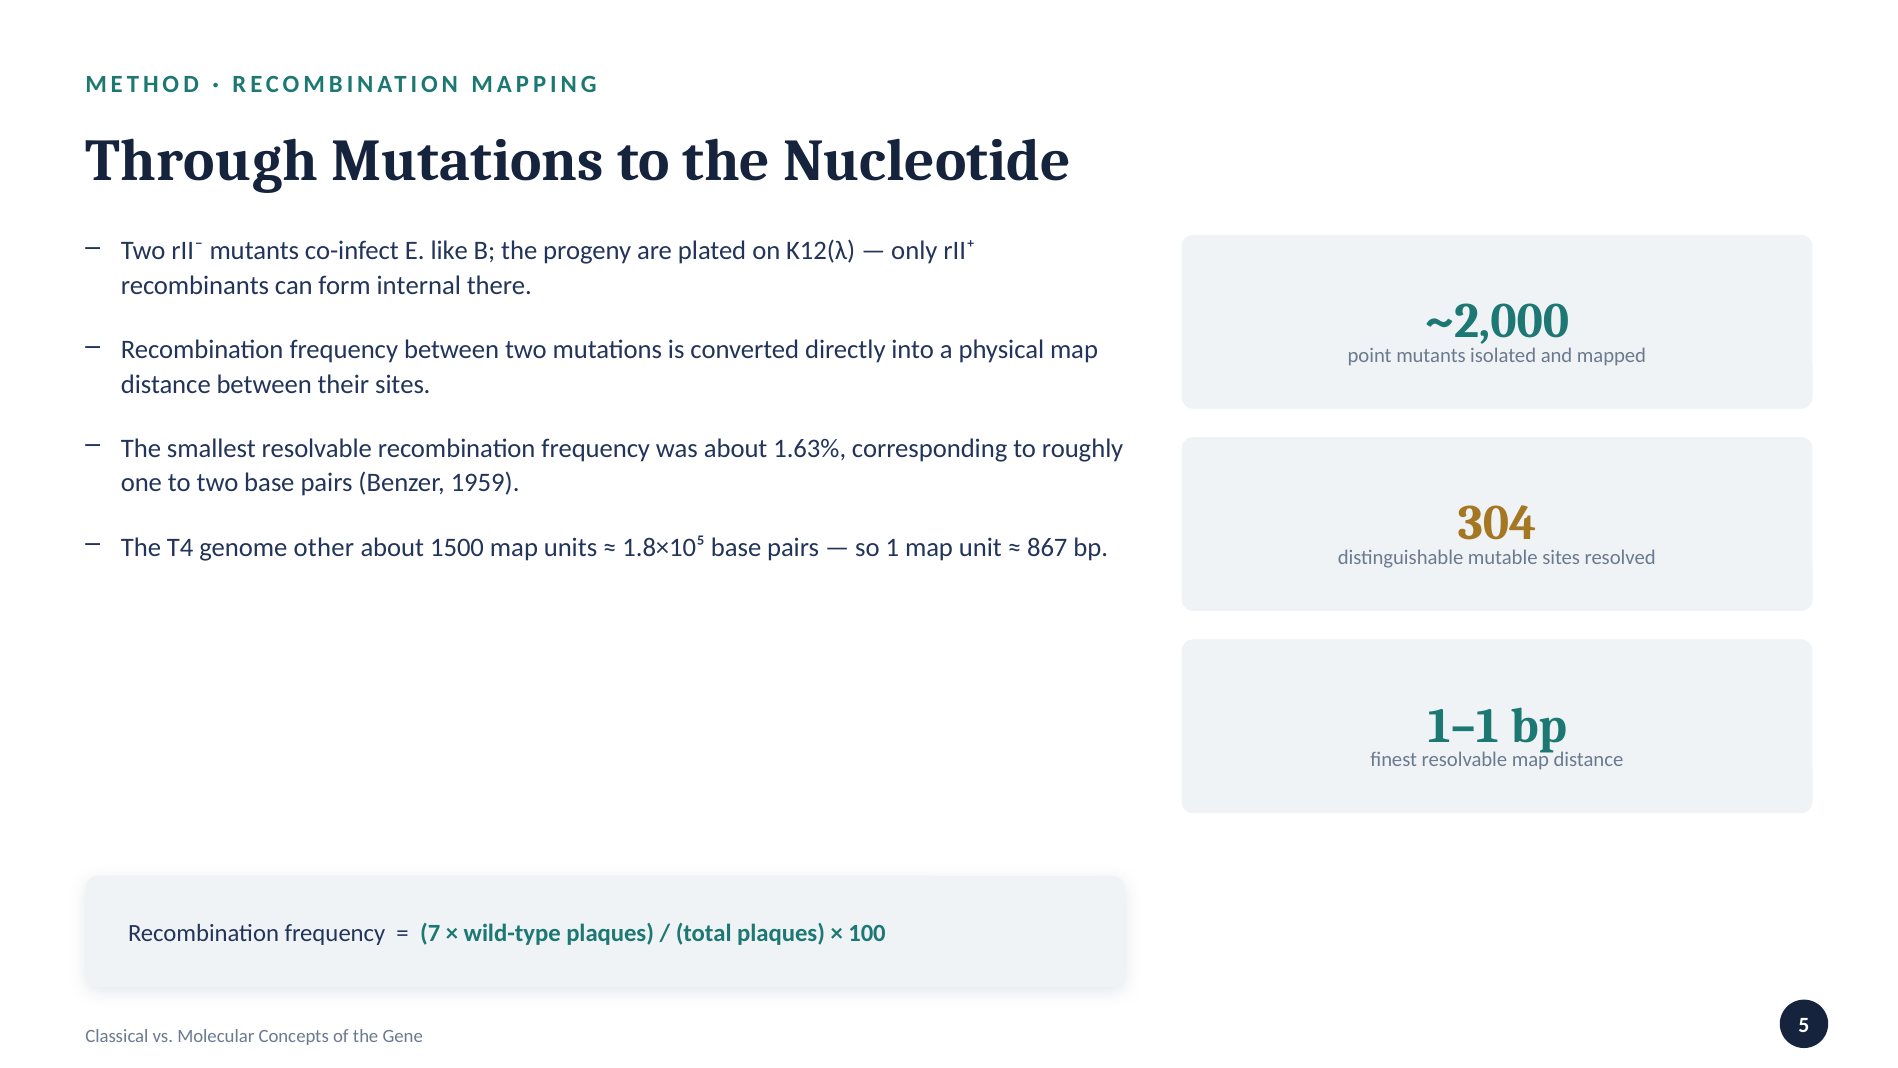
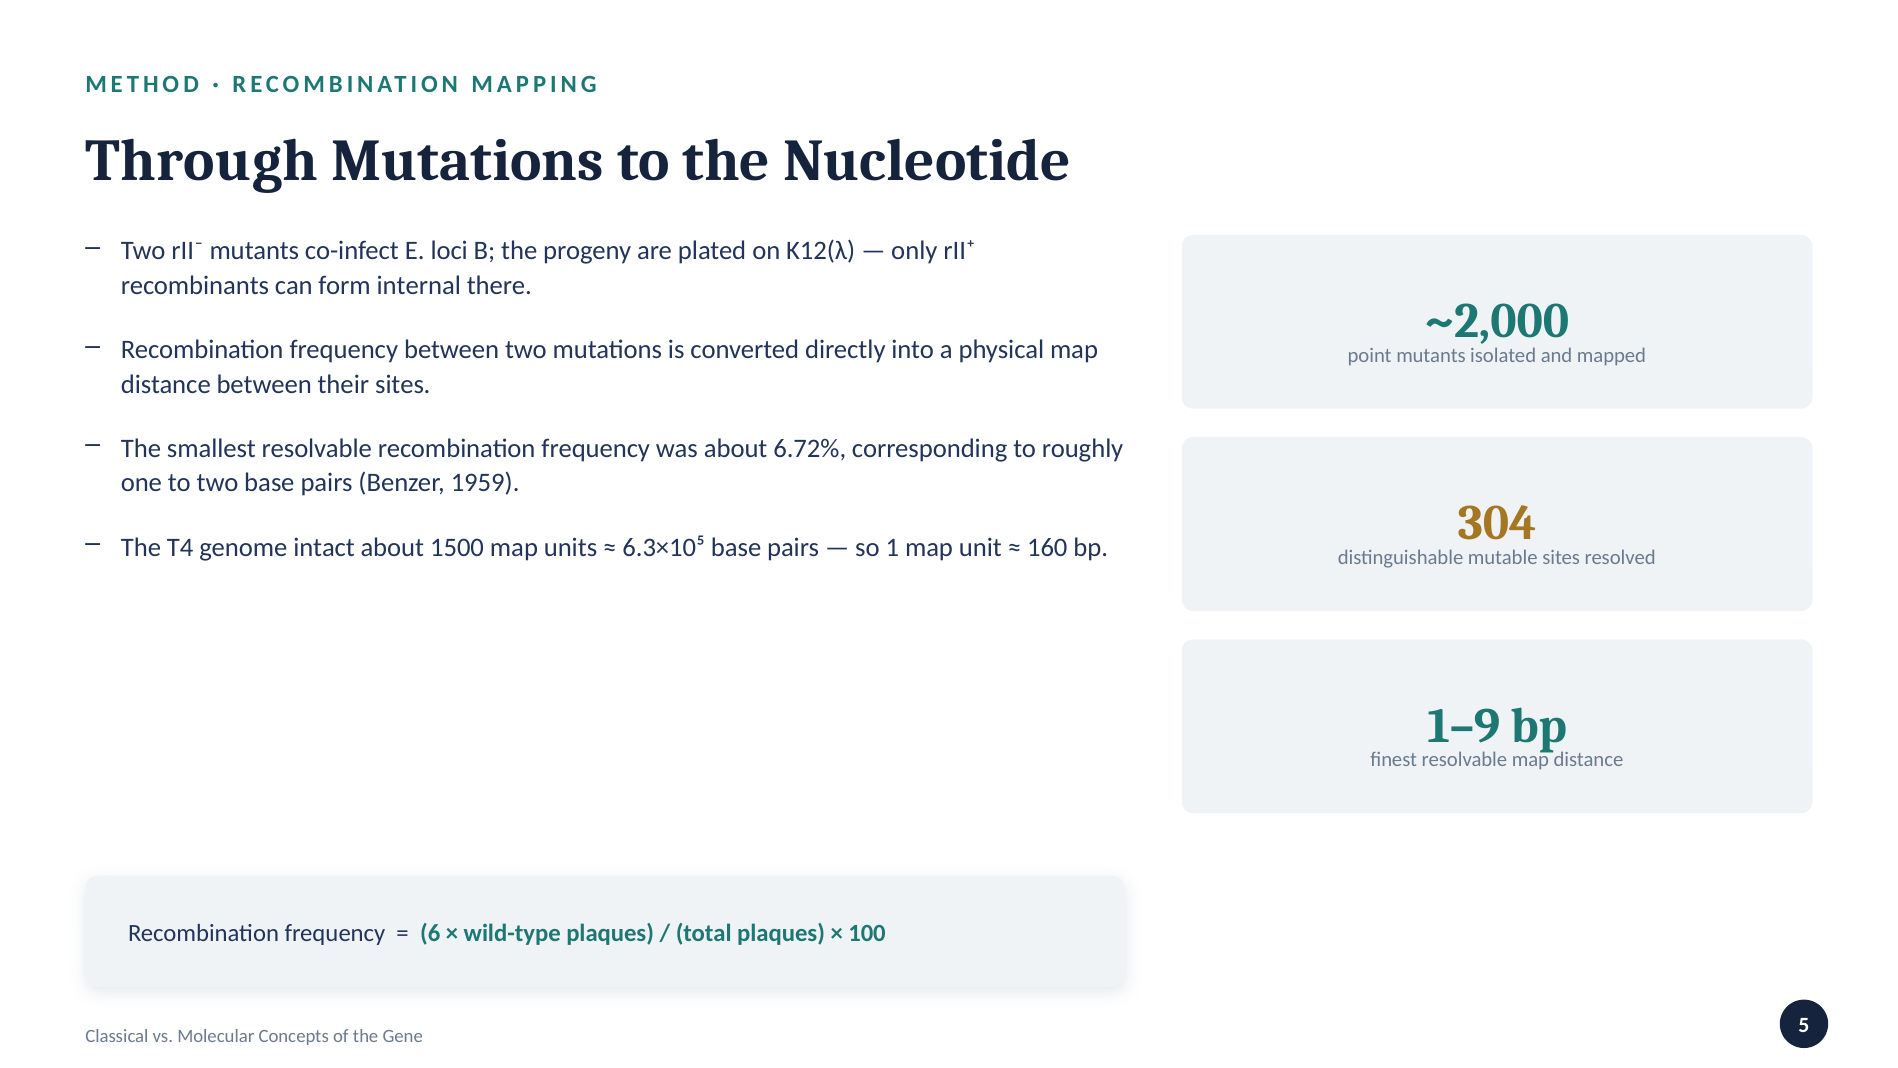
like: like -> loci
1.63%: 1.63% -> 6.72%
other: other -> intact
1.8×10⁵: 1.8×10⁵ -> 6.3×10⁵
867: 867 -> 160
1–1: 1–1 -> 1–9
7: 7 -> 6
